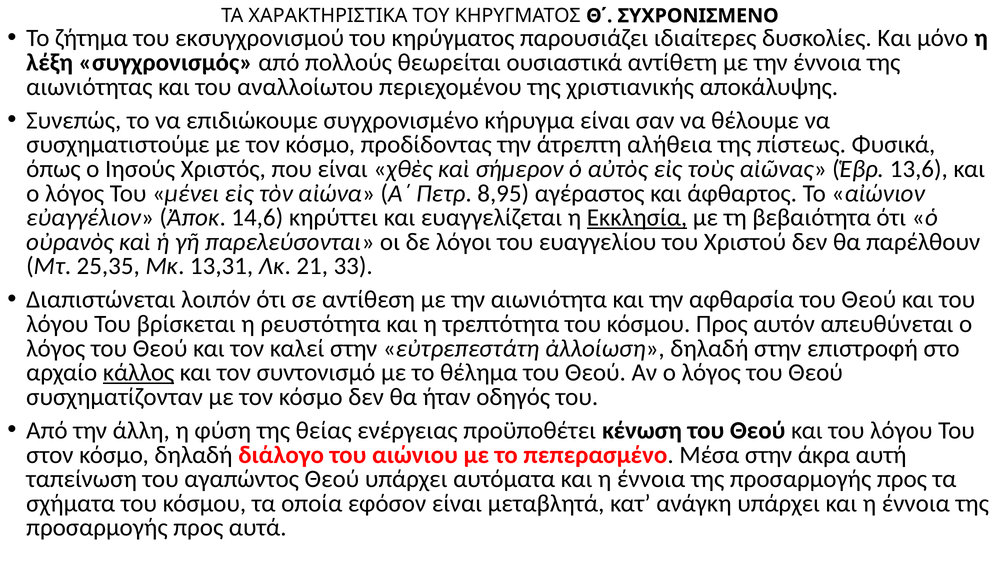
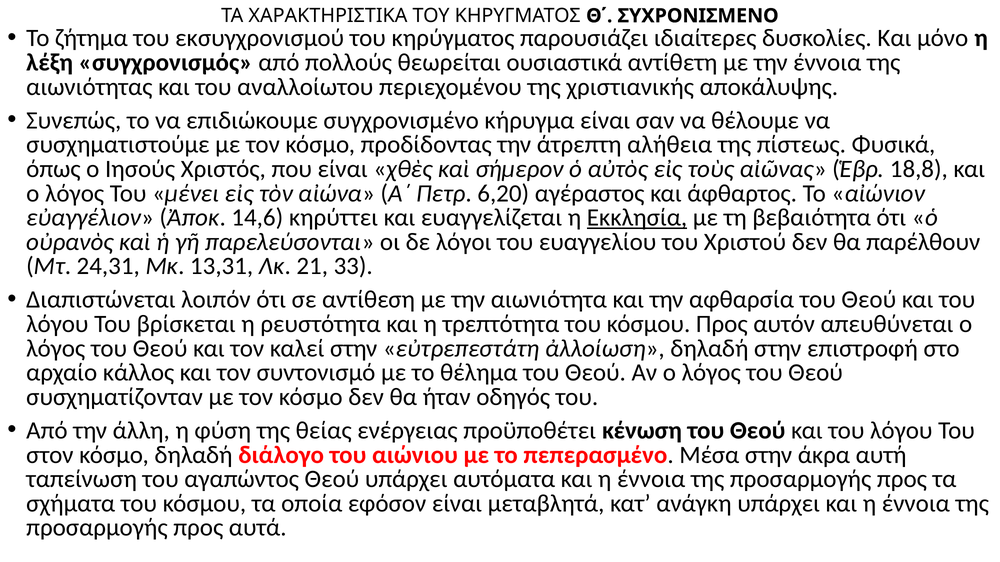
13,6: 13,6 -> 18,8
8,95: 8,95 -> 6,20
25,35: 25,35 -> 24,31
κάλλος underline: present -> none
